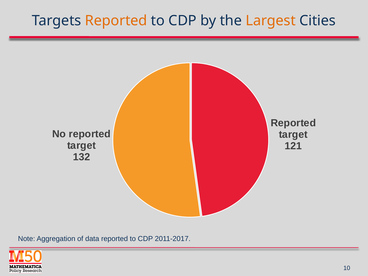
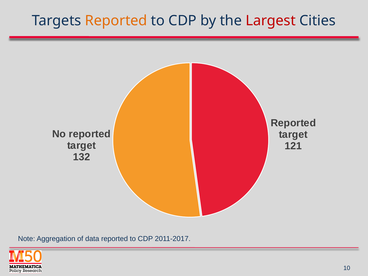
Largest colour: orange -> red
